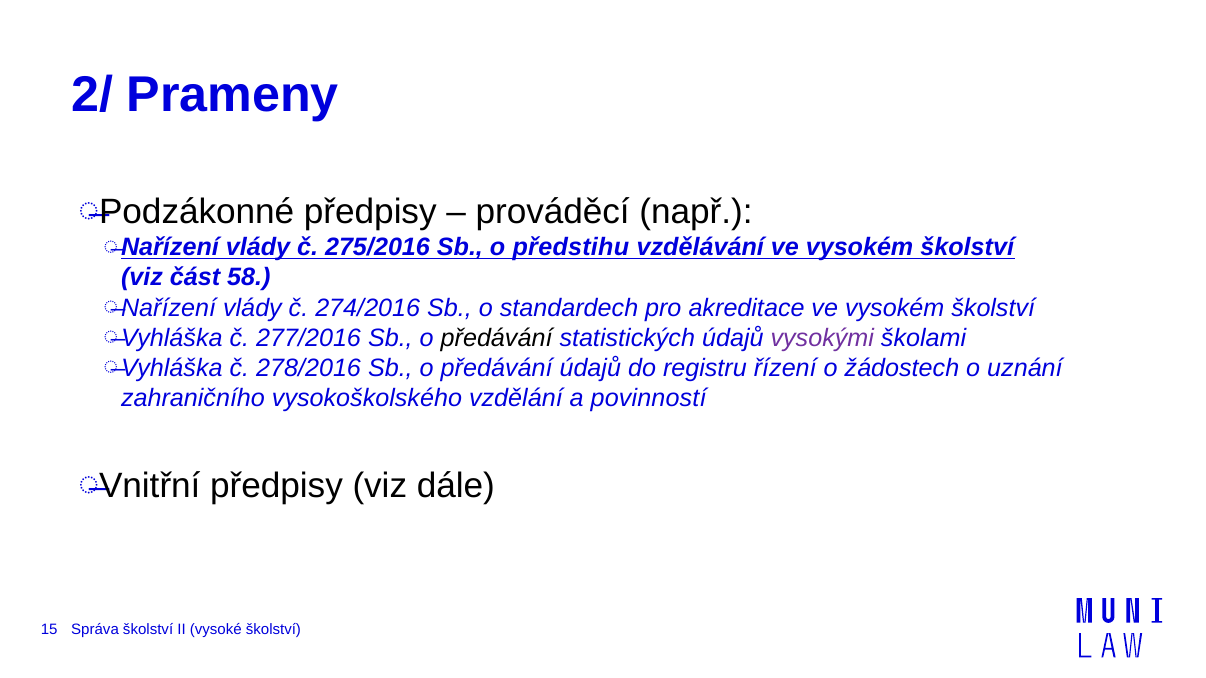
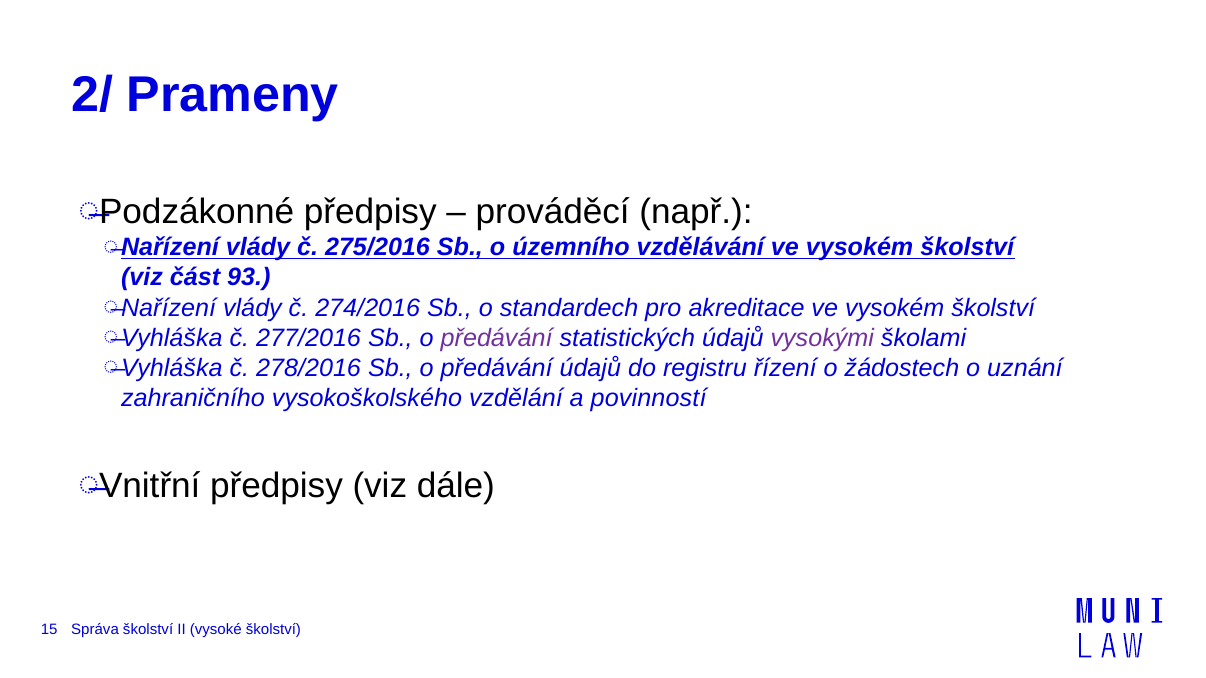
předstihu: předstihu -> územního
58: 58 -> 93
předávání at (497, 338) colour: black -> purple
